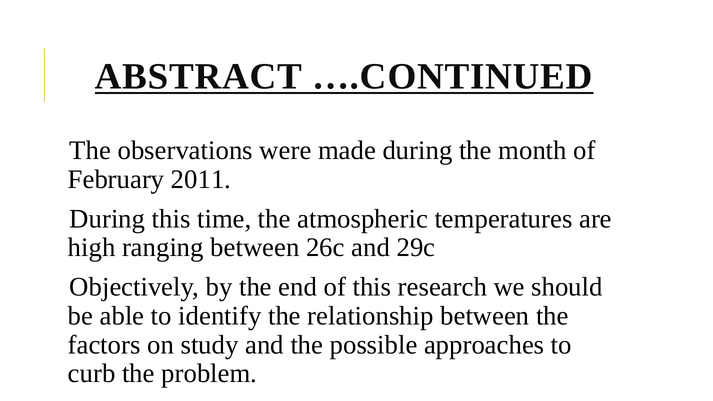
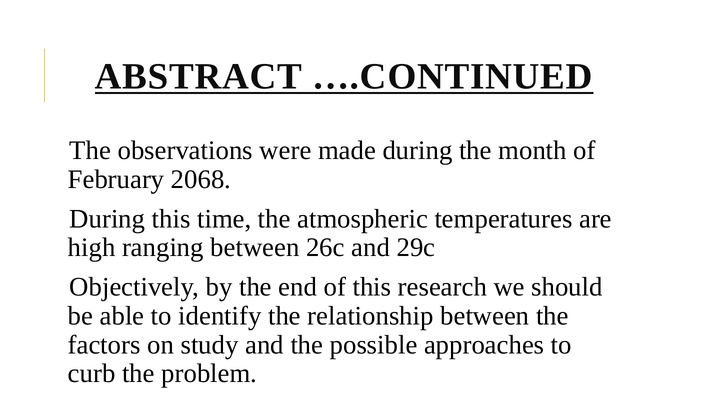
2011: 2011 -> 2068
